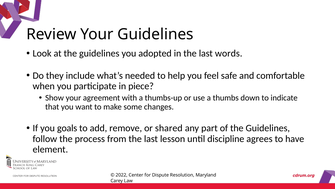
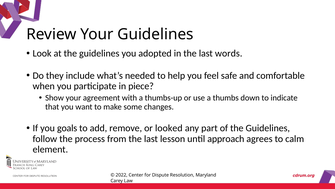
shared: shared -> looked
discipline: discipline -> approach
have: have -> calm
